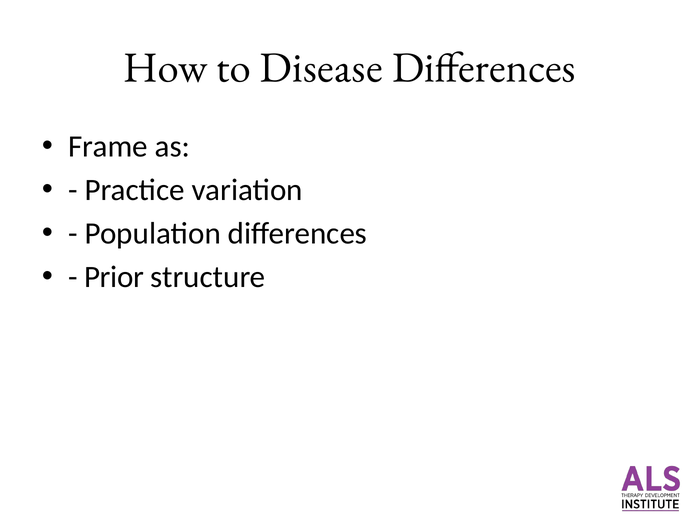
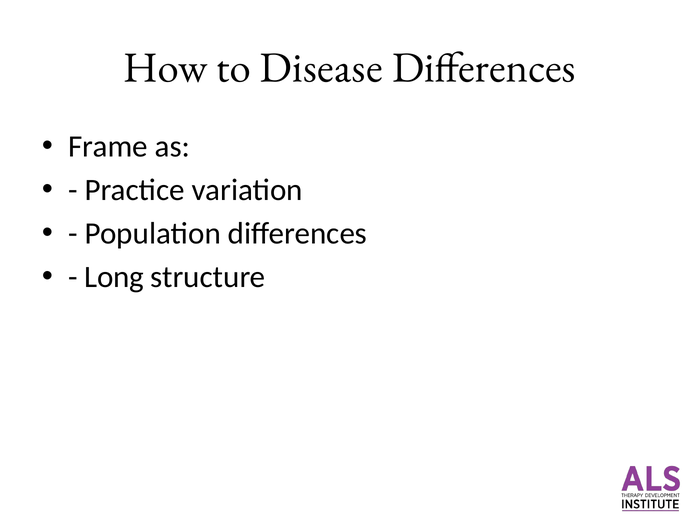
Prior: Prior -> Long
